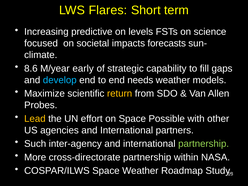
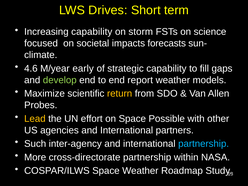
Flares: Flares -> Drives
Increasing predictive: predictive -> capability
levels: levels -> storm
8.6: 8.6 -> 4.6
develop colour: light blue -> light green
needs: needs -> report
partnership at (204, 144) colour: light green -> light blue
